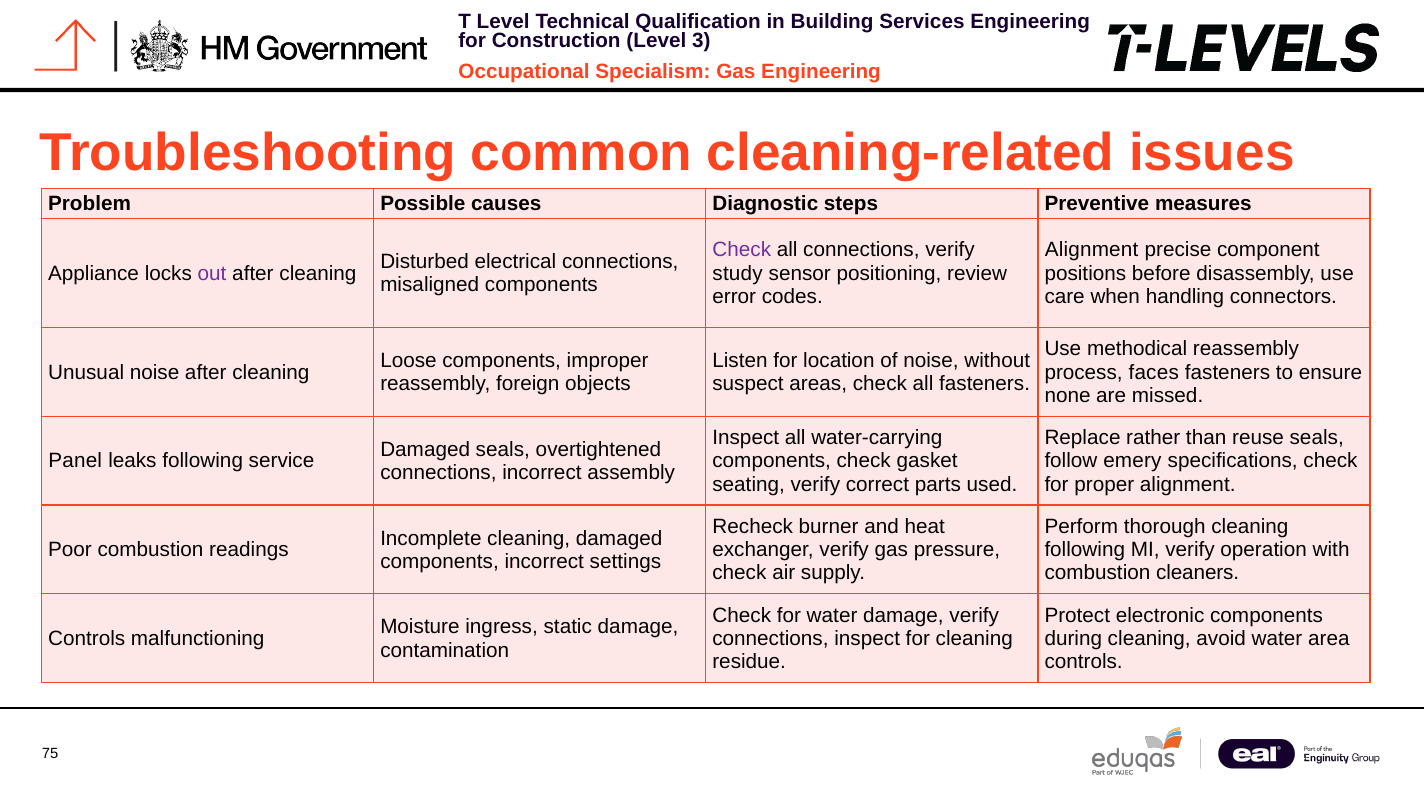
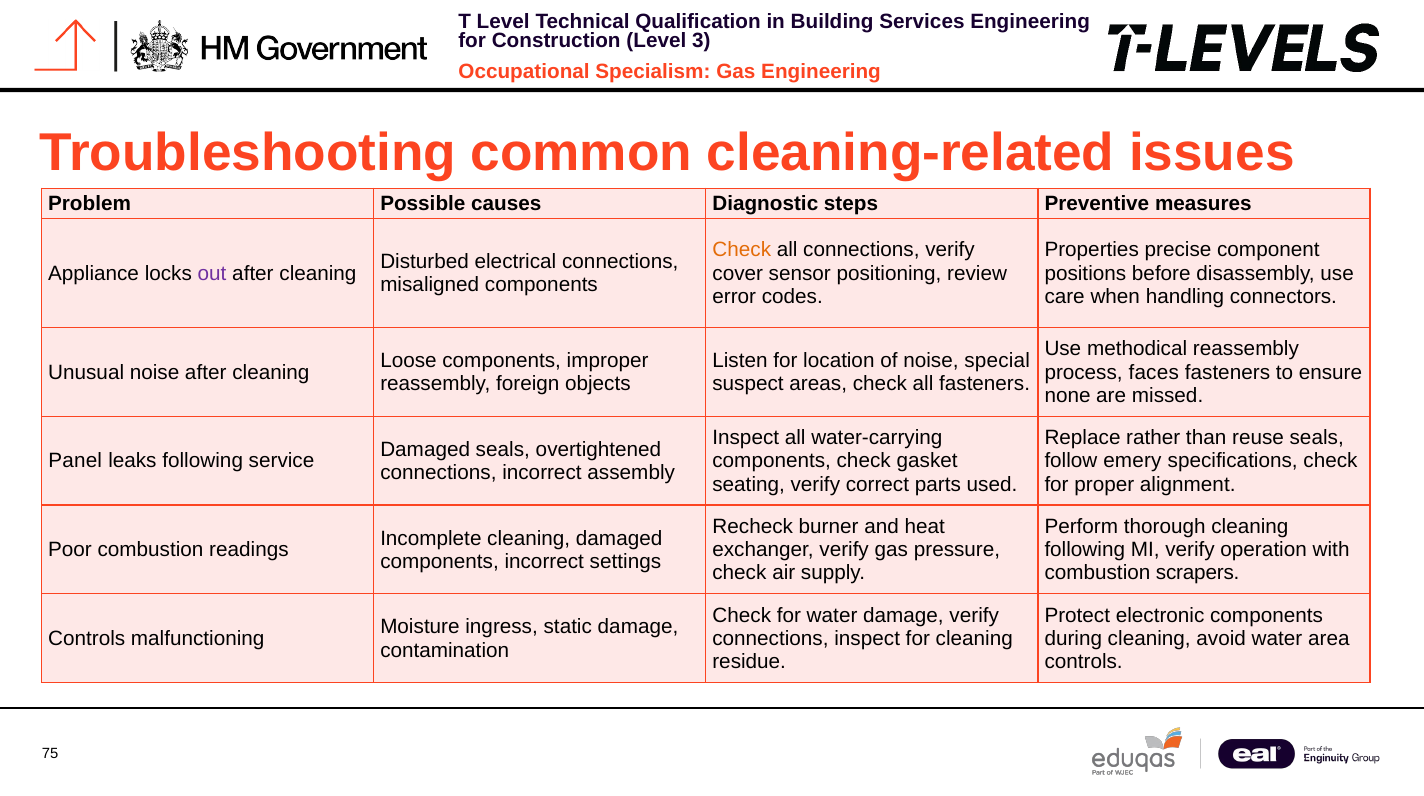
Check at (742, 250) colour: purple -> orange
Alignment at (1092, 250): Alignment -> Properties
study: study -> cover
without: without -> special
cleaners: cleaners -> scrapers
